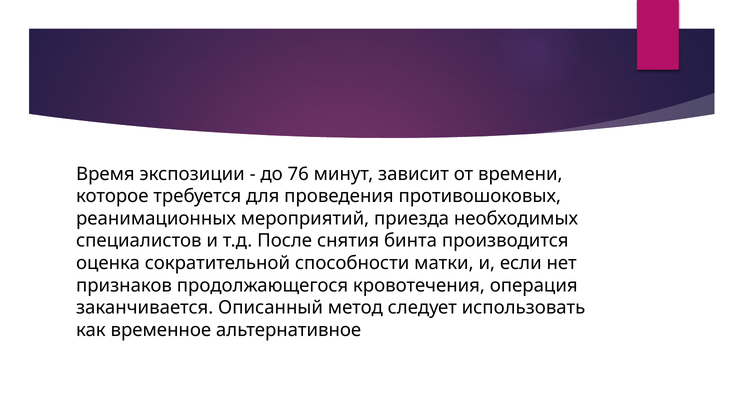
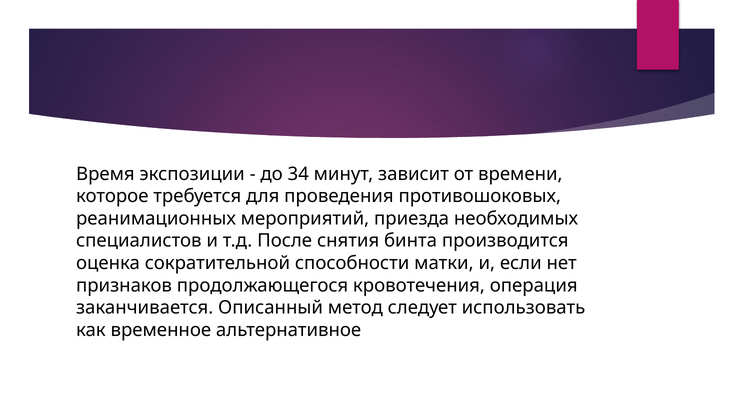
76: 76 -> 34
